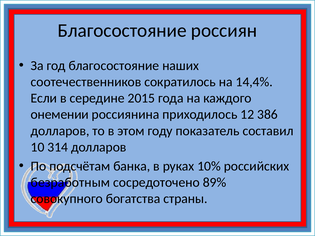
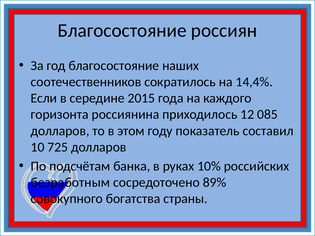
онемении: онемении -> горизонта
386: 386 -> 085
314: 314 -> 725
